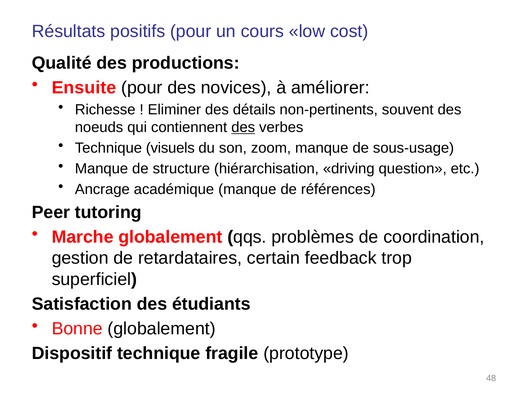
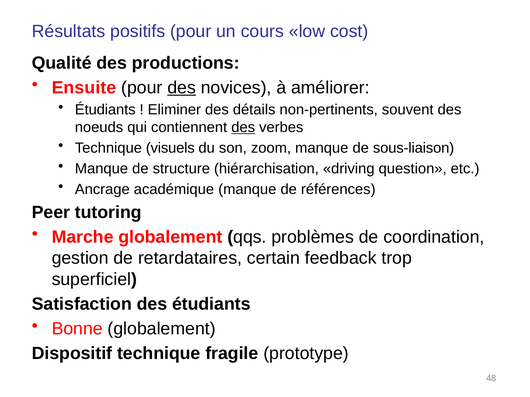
des at (182, 88) underline: none -> present
Richesse at (105, 110): Richesse -> Étudiants
sous-usage: sous-usage -> sous-liaison
